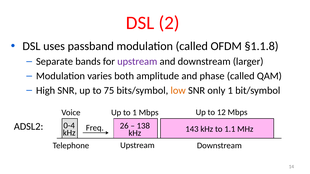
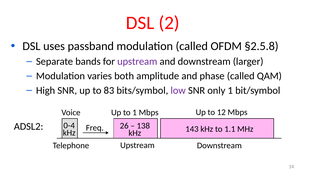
§1.1.8: §1.1.8 -> §2.5.8
75: 75 -> 83
low colour: orange -> purple
